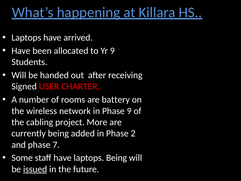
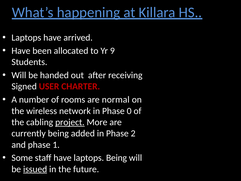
battery: battery -> normal
Phase 9: 9 -> 0
project underline: none -> present
7: 7 -> 1
